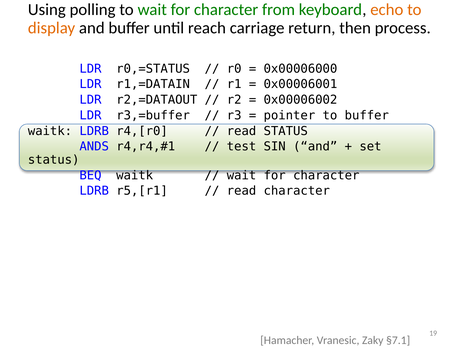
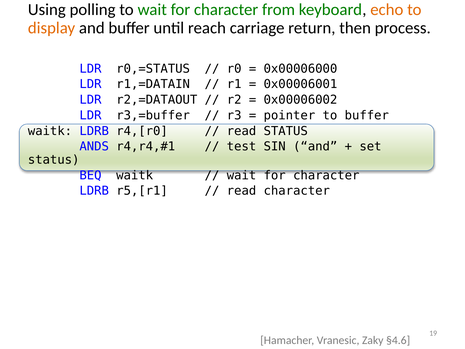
§7.1: §7.1 -> §4.6
